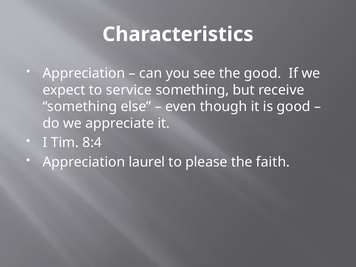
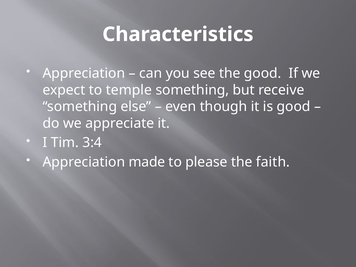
service: service -> temple
8:4: 8:4 -> 3:4
laurel: laurel -> made
